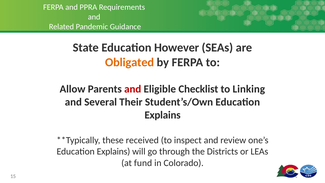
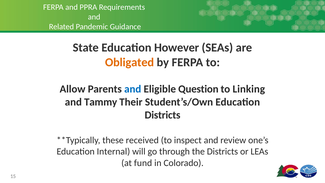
and at (133, 89) colour: red -> blue
Checklist: Checklist -> Question
Several: Several -> Tammy
Explains at (163, 115): Explains -> Districts
Explains at (113, 151): Explains -> Internal
